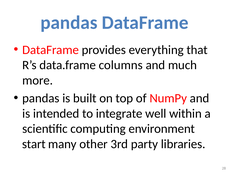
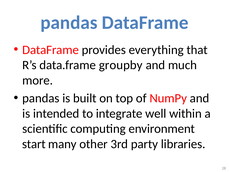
columns: columns -> groupby
